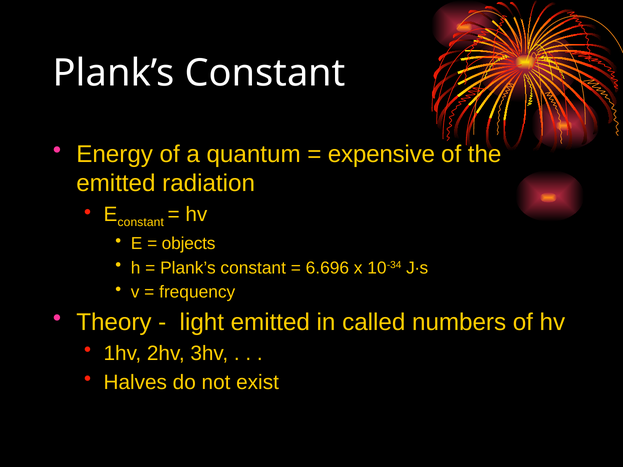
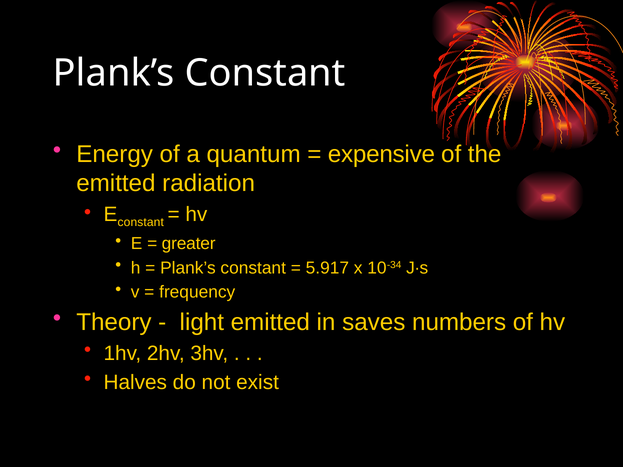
objects: objects -> greater
6.696: 6.696 -> 5.917
called: called -> saves
